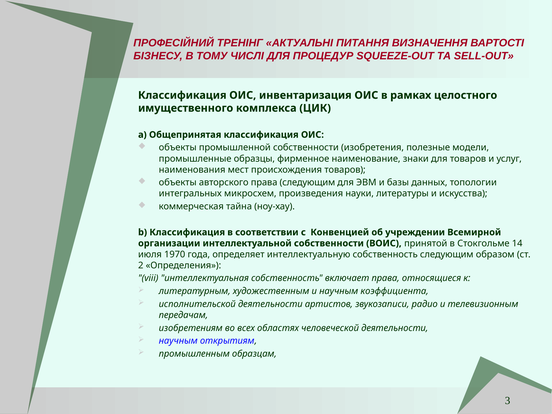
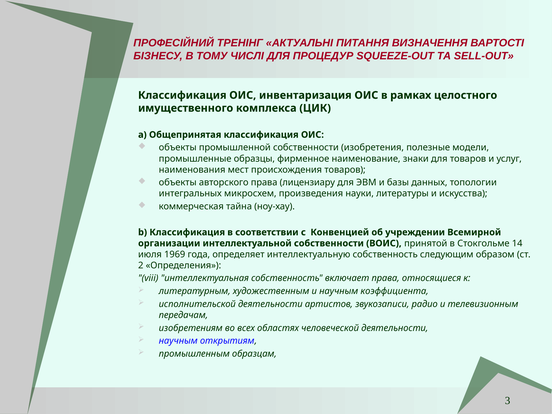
права следующим: следующим -> лицензиару
1970: 1970 -> 1969
